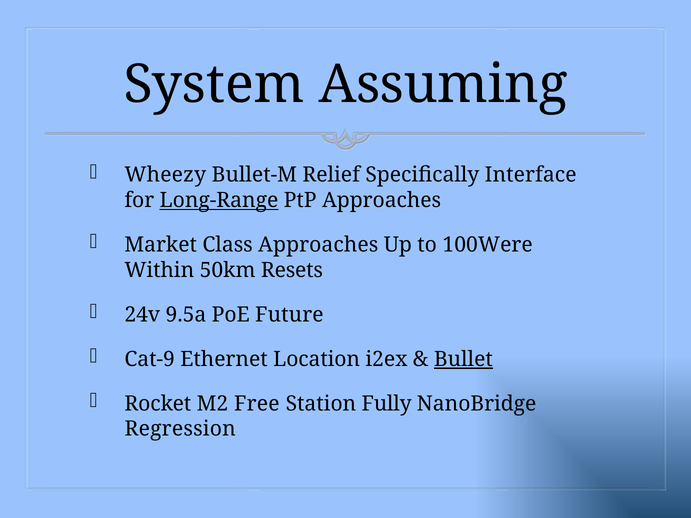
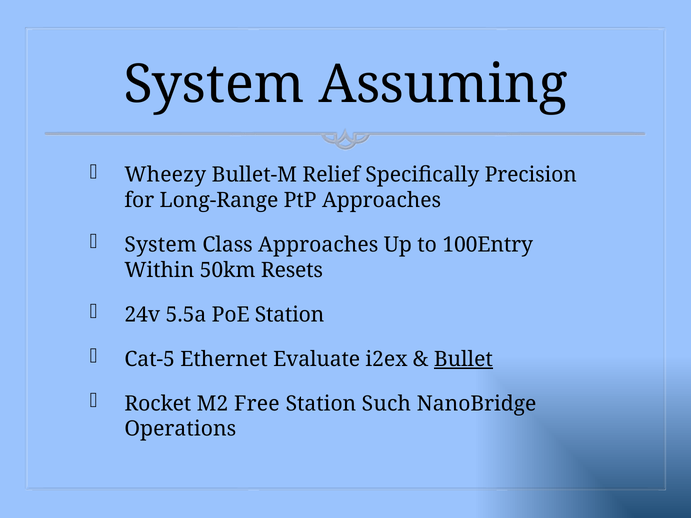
Interface: Interface -> Precision
Long-Range underline: present -> none
Market at (161, 245): Market -> System
100Were: 100Were -> 100Entry
9.5a: 9.5a -> 5.5a
PoE Future: Future -> Station
Cat-9: Cat-9 -> Cat-5
Location: Location -> Evaluate
Fully: Fully -> Such
Regression: Regression -> Operations
